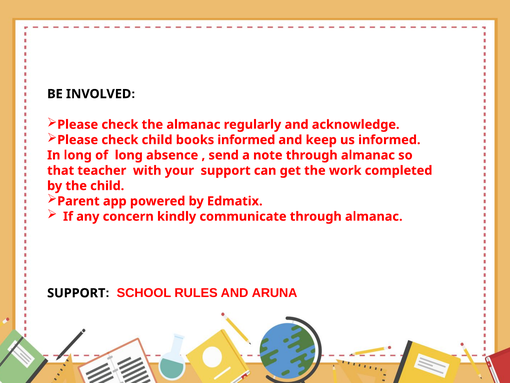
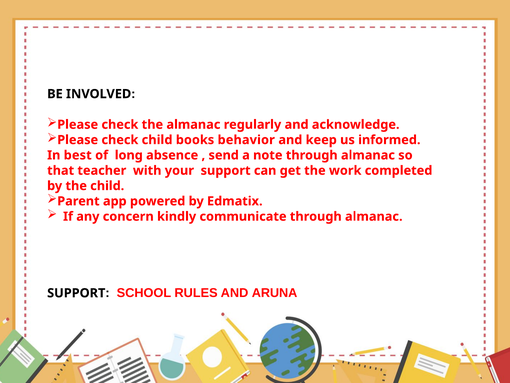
books informed: informed -> behavior
In long: long -> best
